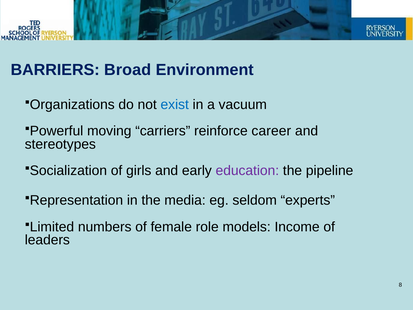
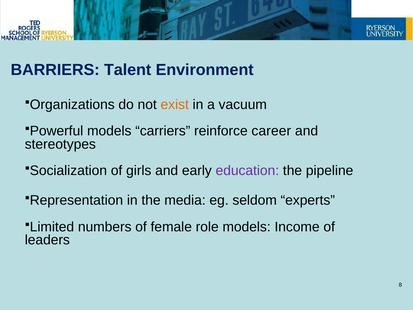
Broad: Broad -> Talent
exist colour: blue -> orange
moving at (109, 131): moving -> models
